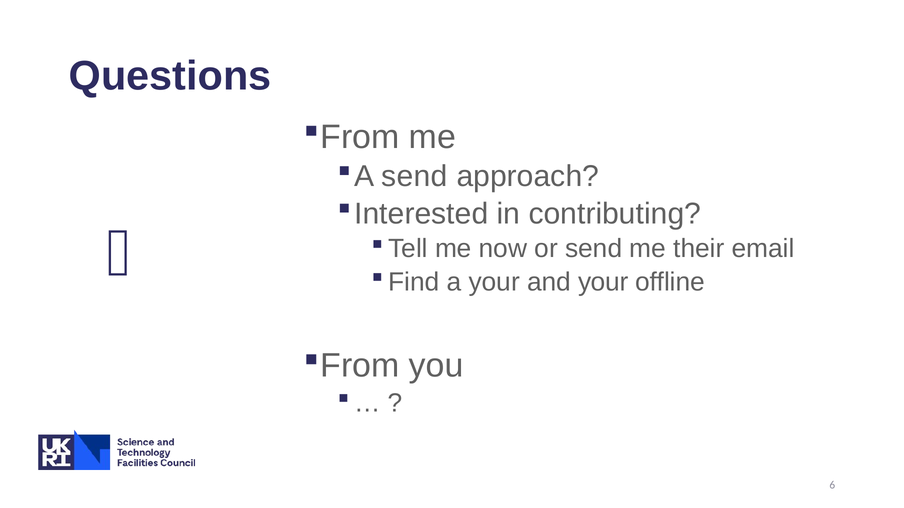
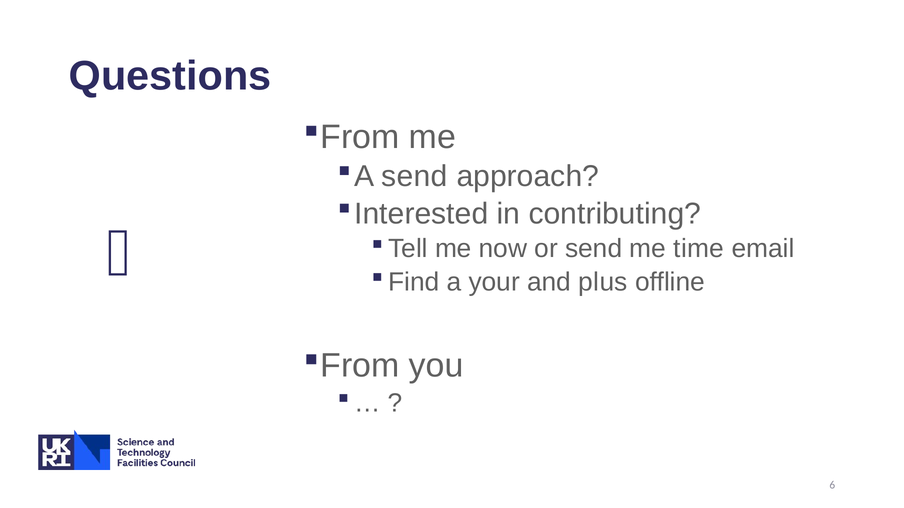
their: their -> time
and your: your -> plus
